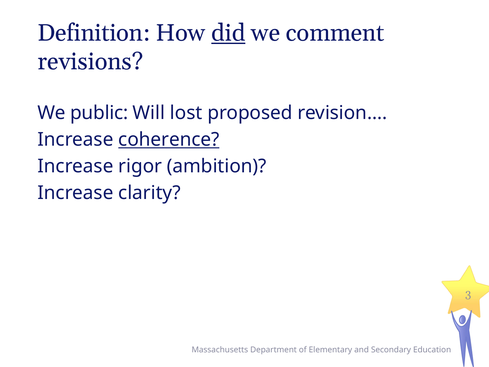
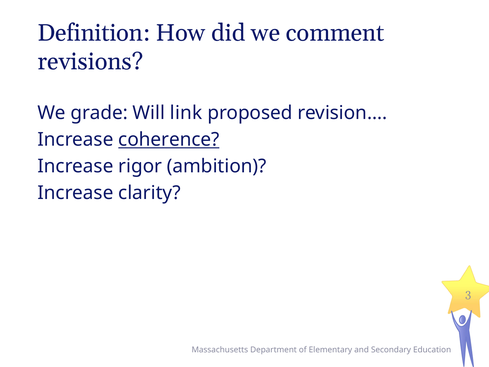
did underline: present -> none
public: public -> grade
lost: lost -> link
